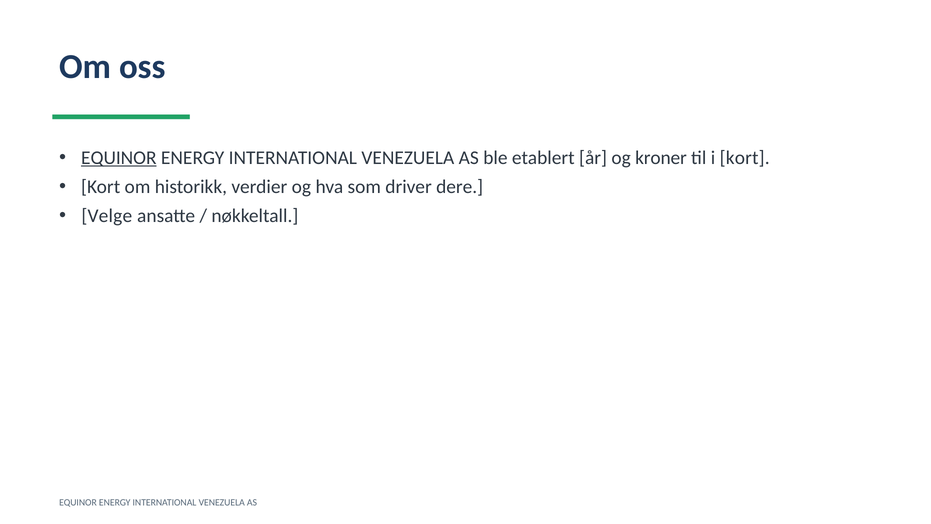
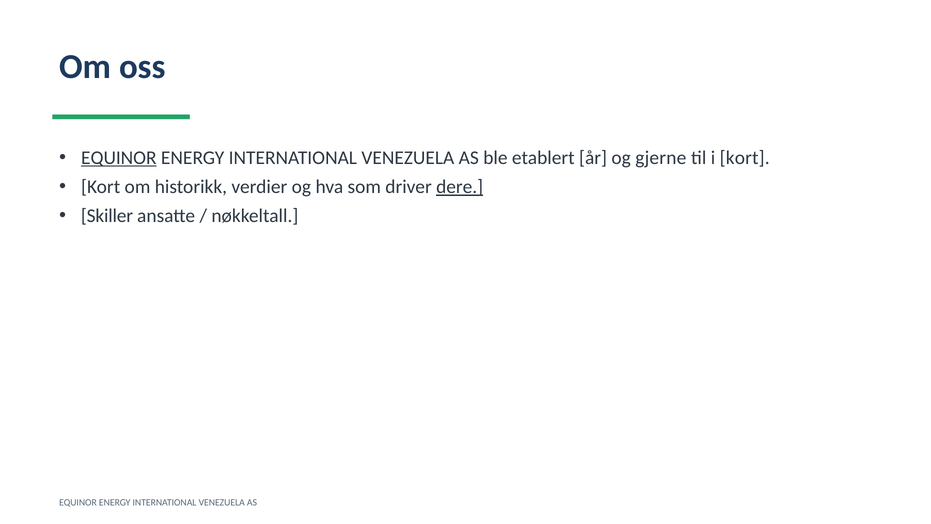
kroner: kroner -> gjerne
dere underline: none -> present
Velge: Velge -> Skiller
